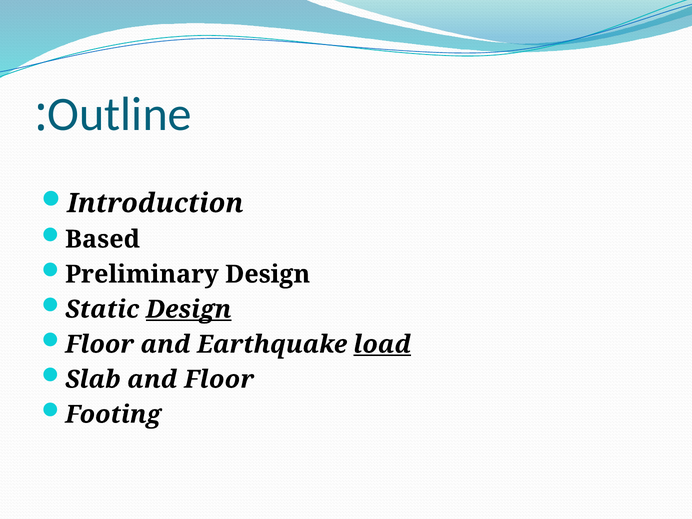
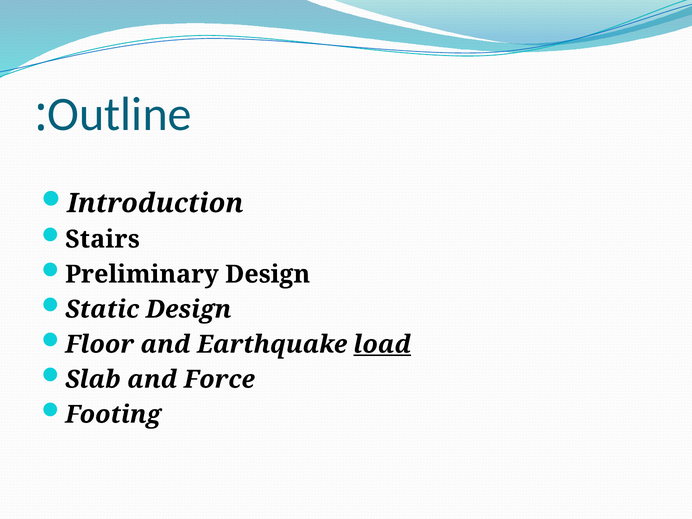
Based: Based -> Stairs
Design at (189, 309) underline: present -> none
and Floor: Floor -> Force
